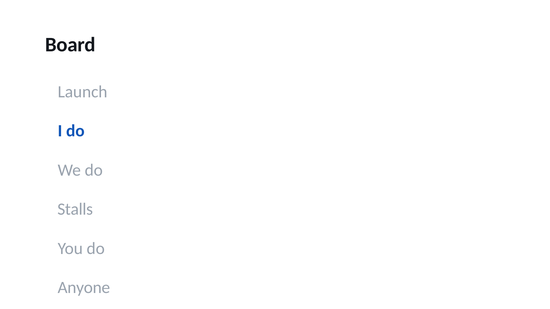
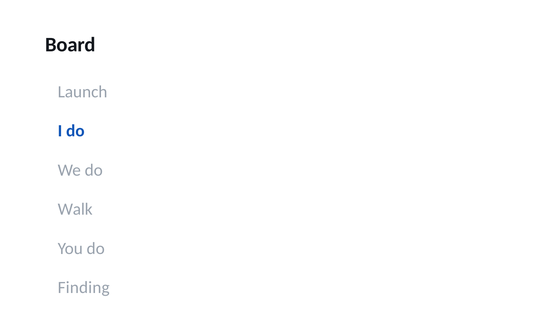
Stalls: Stalls -> Walk
Anyone: Anyone -> Finding
